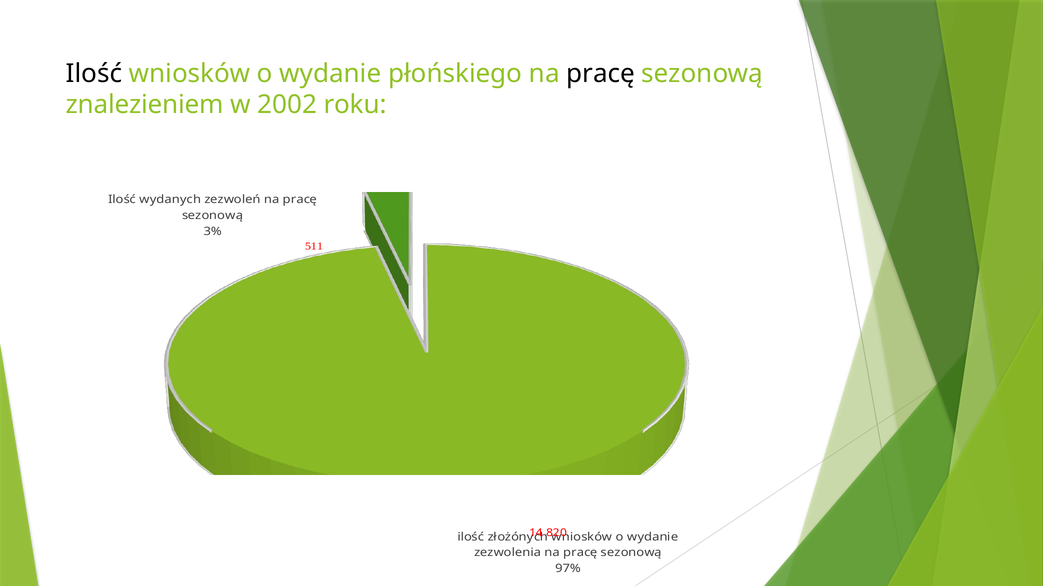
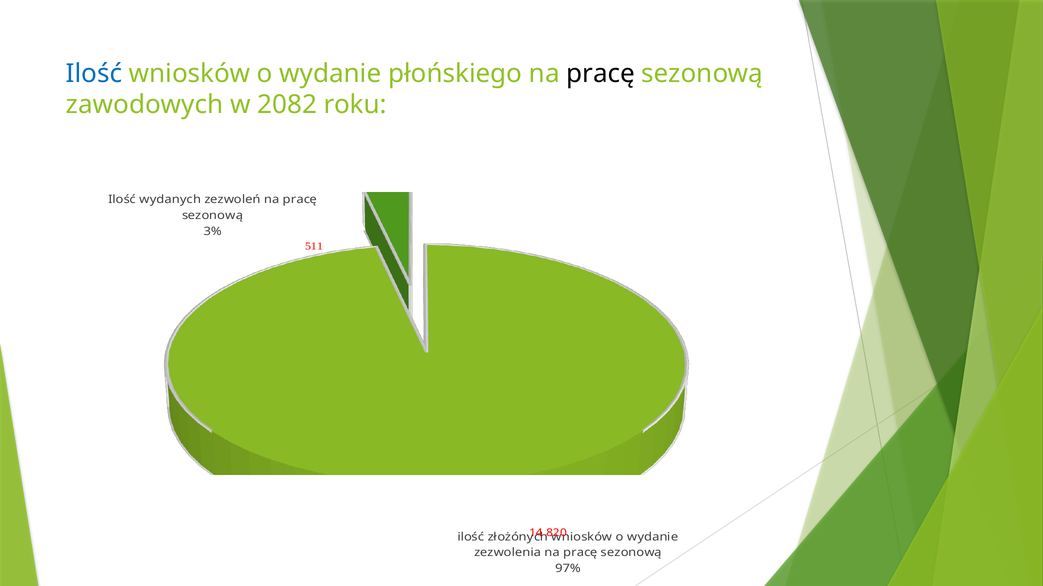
Ilość at (94, 74) colour: black -> blue
znalezieniem: znalezieniem -> zawodowych
2002: 2002 -> 2082
